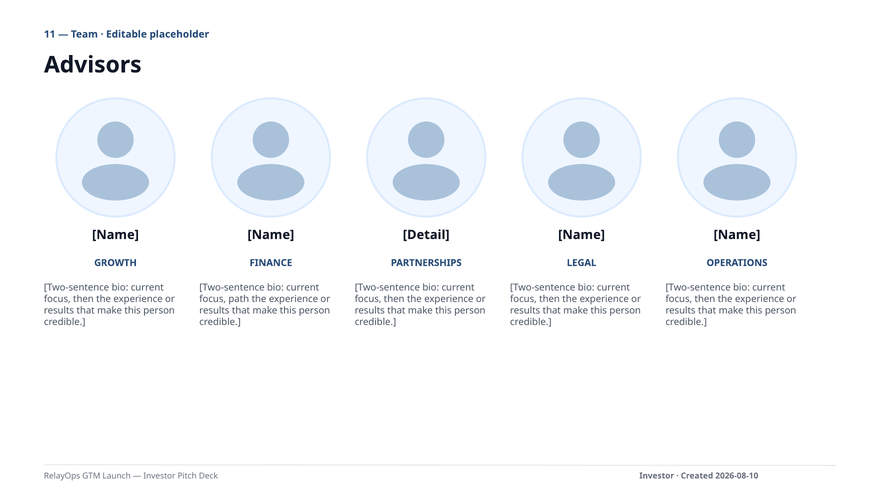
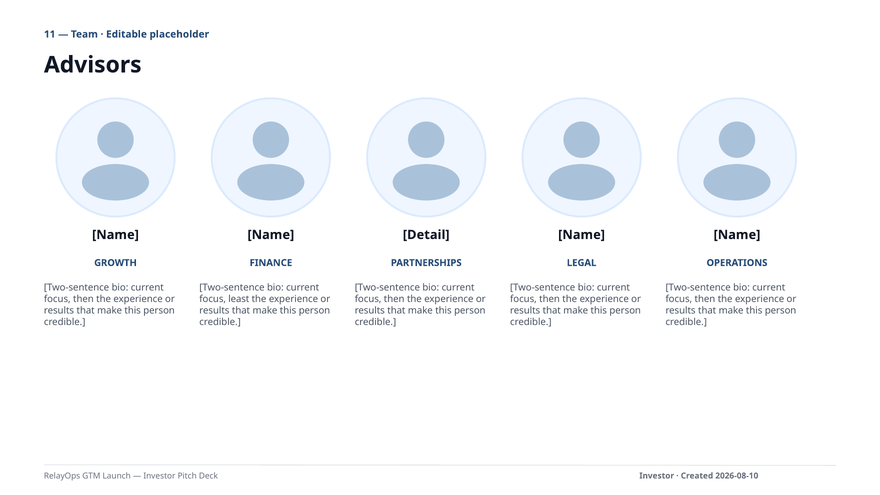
path: path -> least
